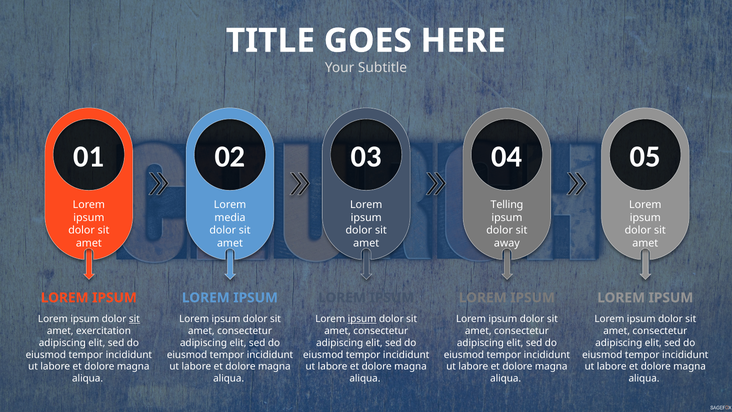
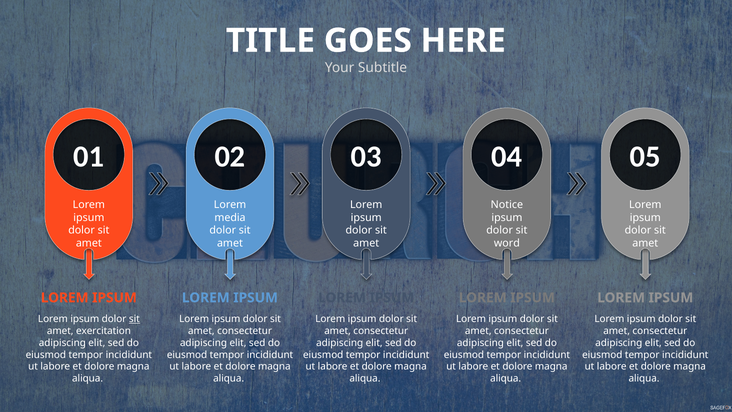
Telling: Telling -> Notice
away: away -> word
ipsum at (362, 319) underline: present -> none
